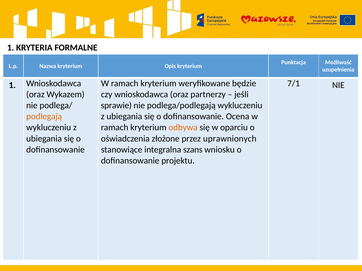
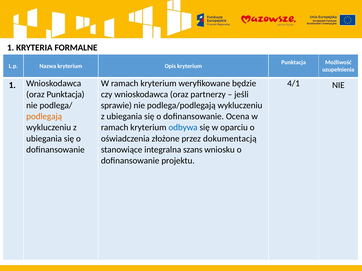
7/1: 7/1 -> 4/1
oraz Wykazem: Wykazem -> Punktacja
odbywa colour: orange -> blue
uprawnionych: uprawnionych -> dokumentacją
